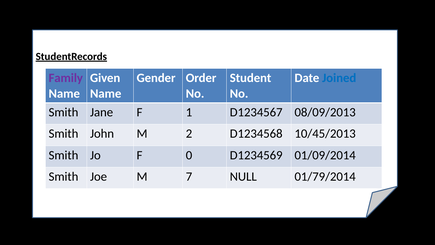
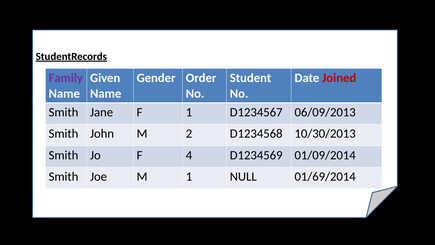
Joined colour: blue -> red
08/09/2013: 08/09/2013 -> 06/09/2013
10/45/2013: 10/45/2013 -> 10/30/2013
0: 0 -> 4
M 7: 7 -> 1
01/79/2014: 01/79/2014 -> 01/69/2014
